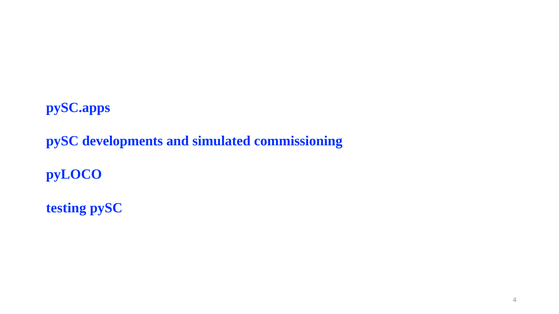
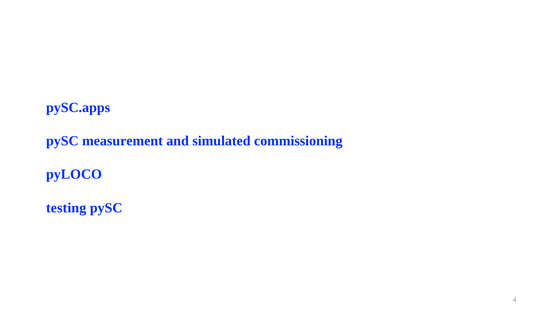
developments: developments -> measurement
